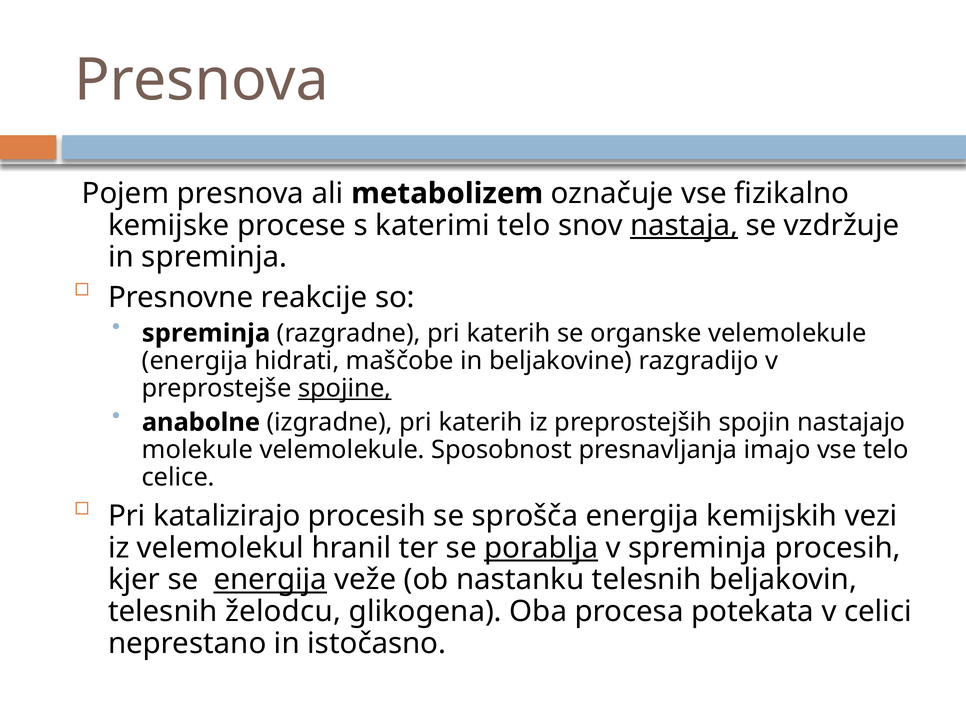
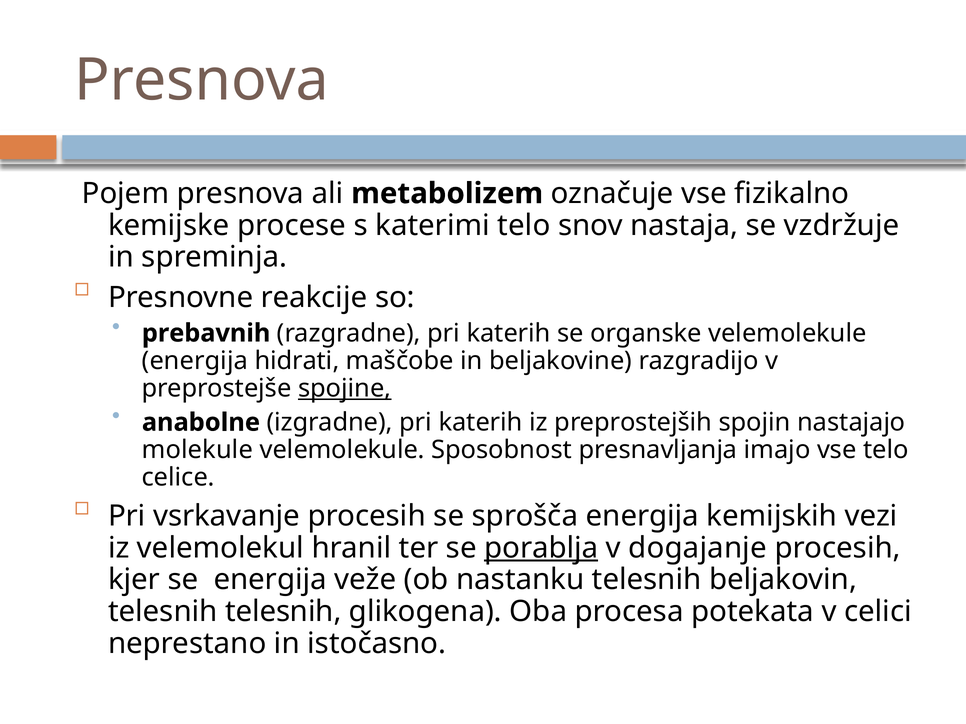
nastaja underline: present -> none
spreminja at (206, 333): spreminja -> prebavnih
katalizirajo: katalizirajo -> vsrkavanje
v spreminja: spreminja -> dogajanje
energija at (270, 580) underline: present -> none
telesnih želodcu: želodcu -> telesnih
